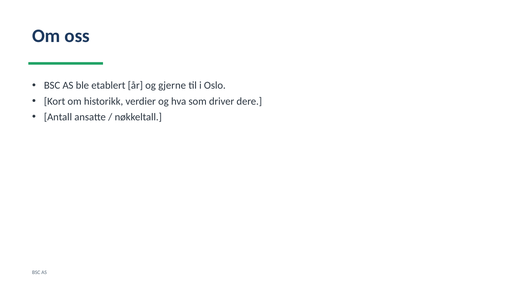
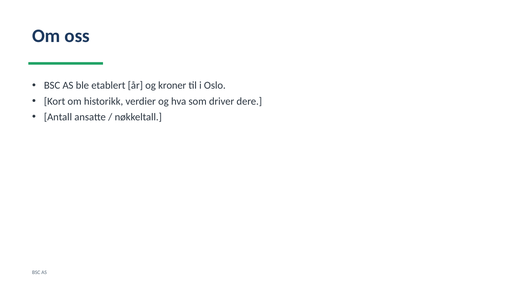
gjerne: gjerne -> kroner
